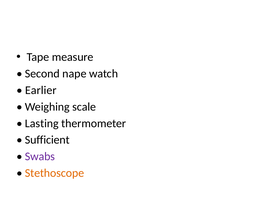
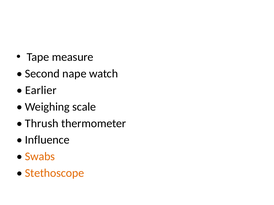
Lasting: Lasting -> Thrush
Sufficient: Sufficient -> Influence
Swabs colour: purple -> orange
